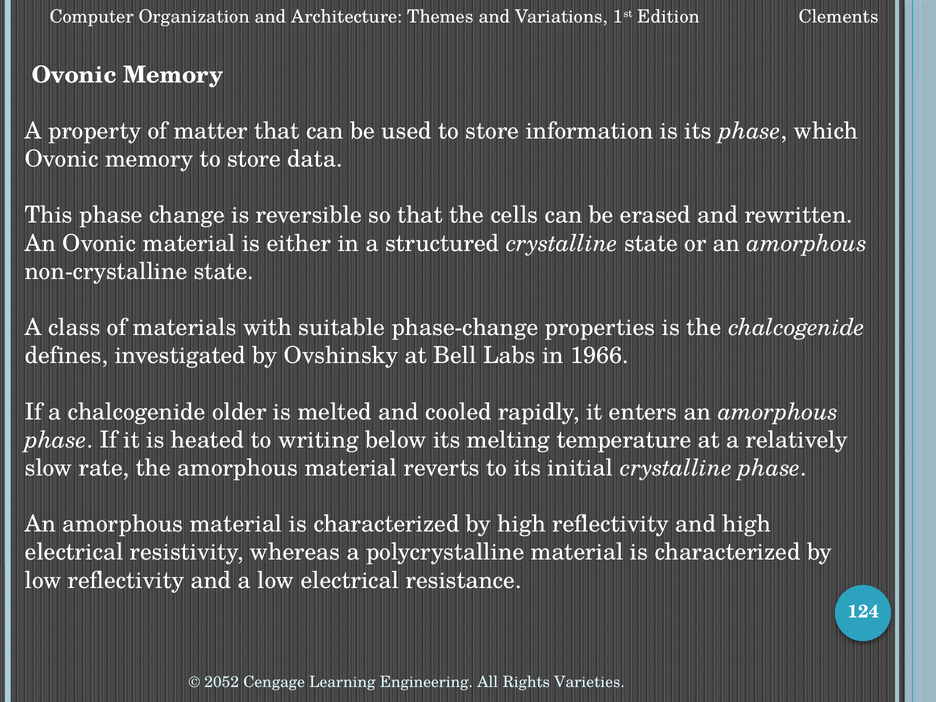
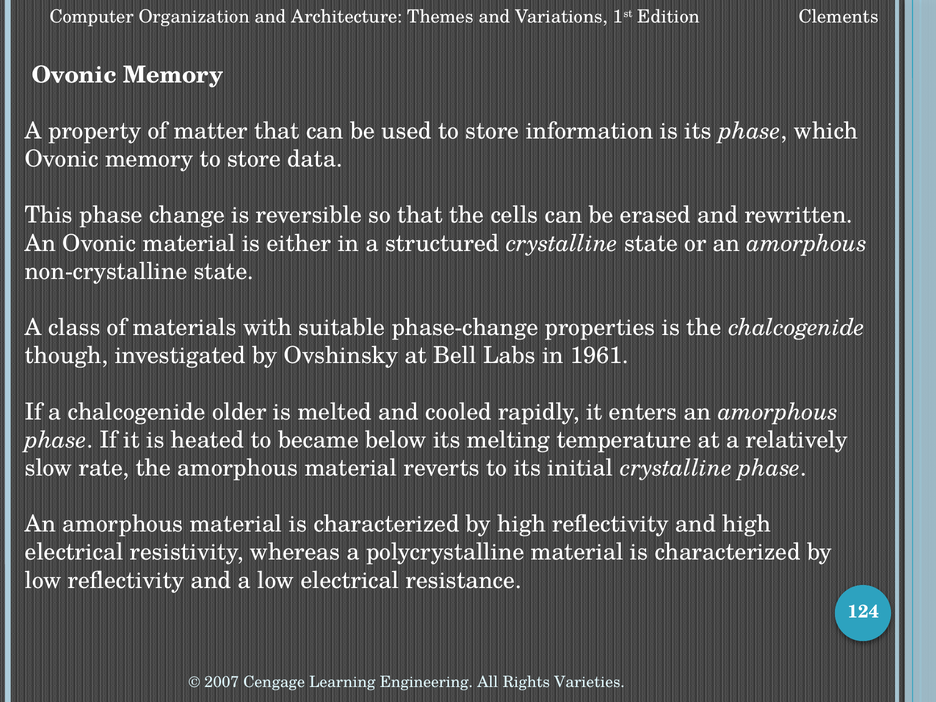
defines: defines -> though
1966: 1966 -> 1961
writing: writing -> became
2052: 2052 -> 2007
